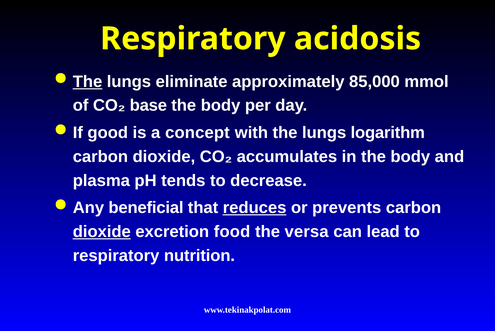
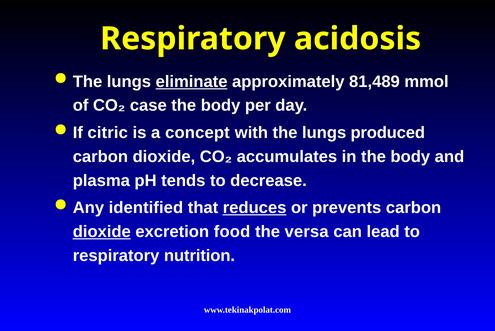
The at (88, 82) underline: present -> none
eliminate underline: none -> present
85,000: 85,000 -> 81,489
base: base -> case
good: good -> citric
logarithm: logarithm -> produced
beneficial: beneficial -> identified
